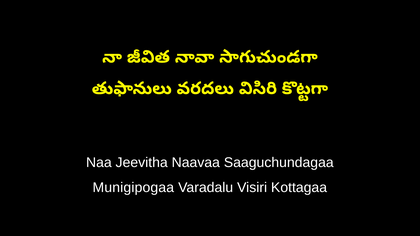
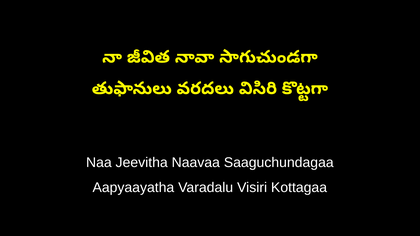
Munigipogaa: Munigipogaa -> Aapyaayatha
